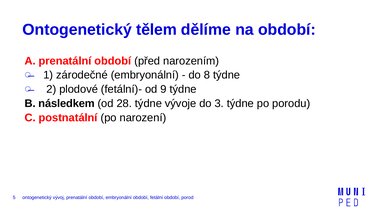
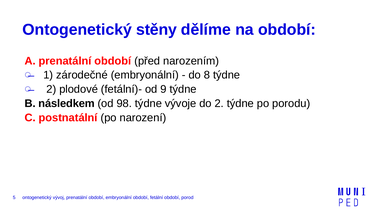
tělem: tělem -> stěny
28: 28 -> 98
do 3: 3 -> 2
